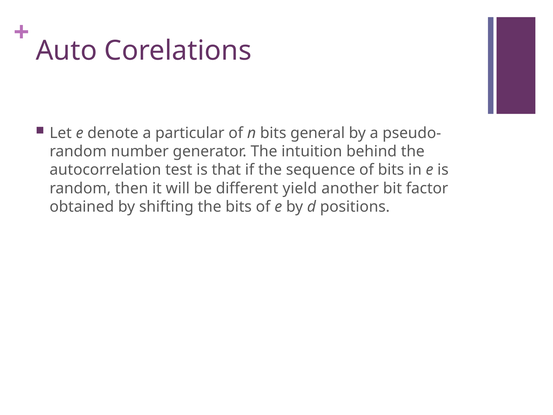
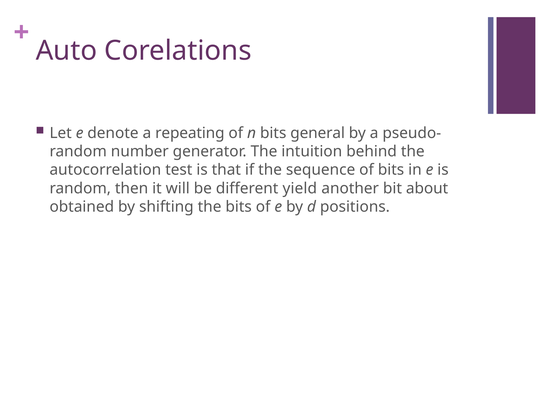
particular: particular -> repeating
factor: factor -> about
